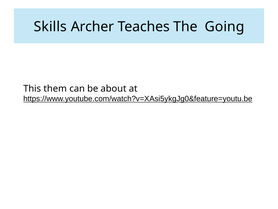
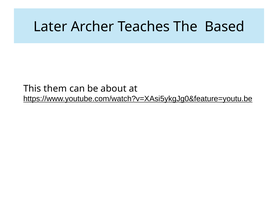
Skills: Skills -> Later
Going: Going -> Based
